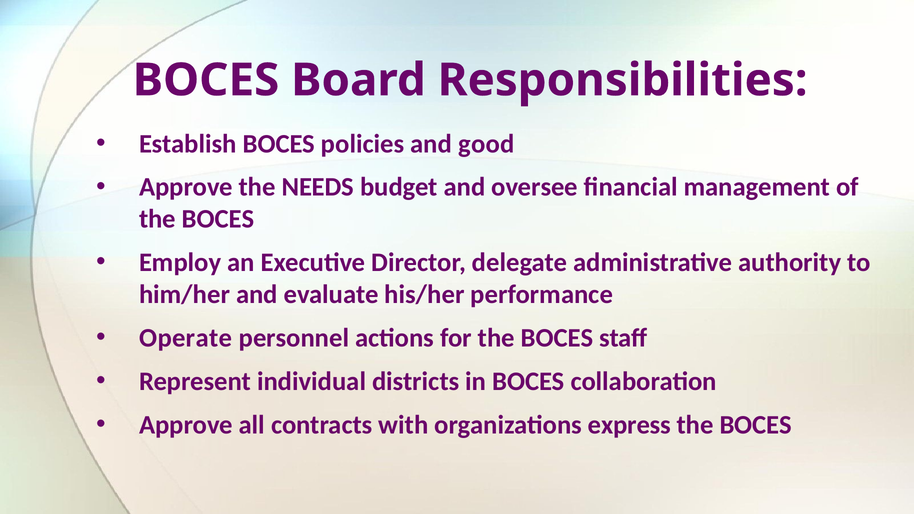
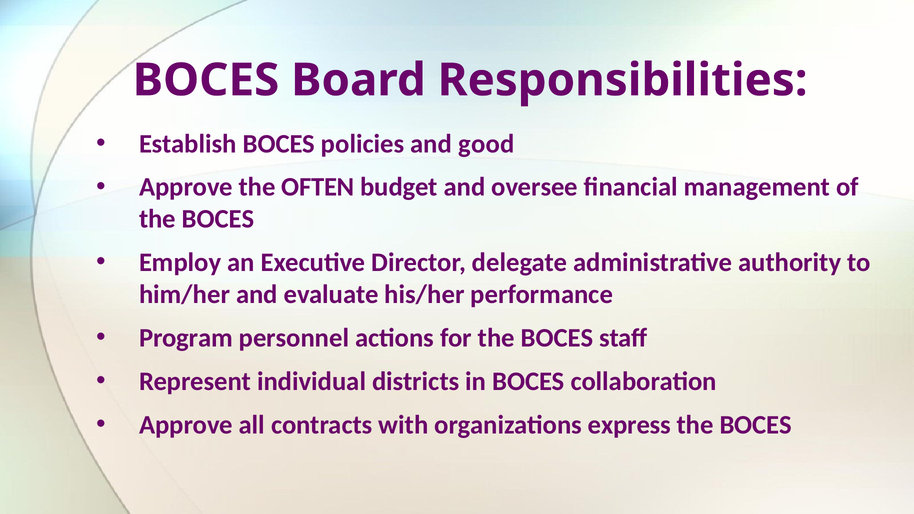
NEEDS: NEEDS -> OFTEN
Operate: Operate -> Program
